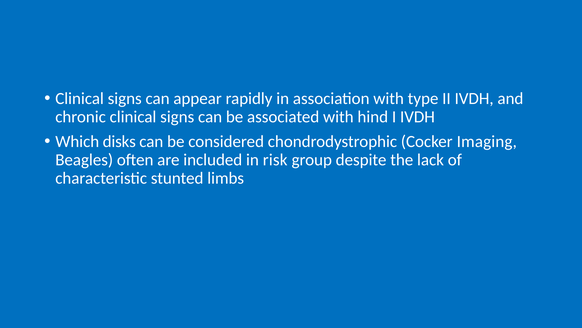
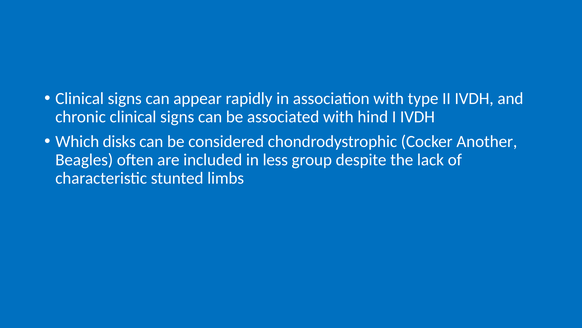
Imaging: Imaging -> Another
risk: risk -> less
